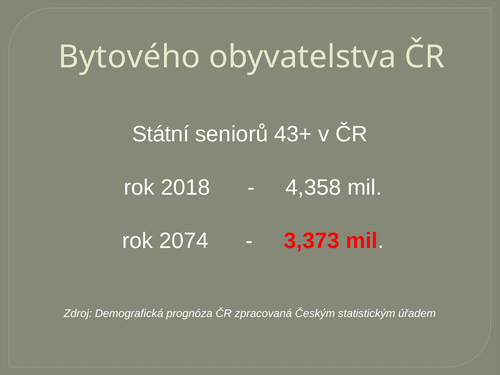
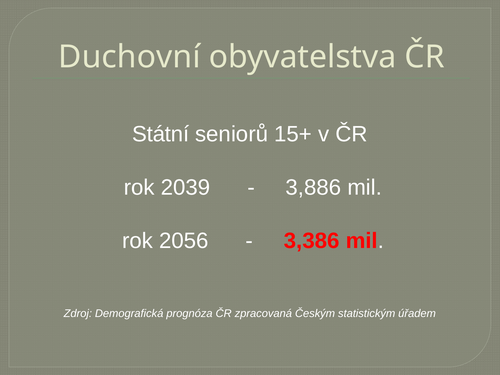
Bytového: Bytového -> Duchovní
43+: 43+ -> 15+
2018: 2018 -> 2039
4,358: 4,358 -> 3,886
2074: 2074 -> 2056
3,373: 3,373 -> 3,386
